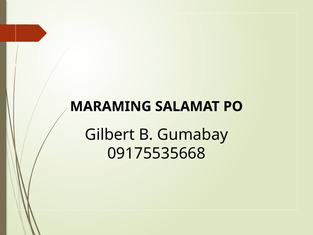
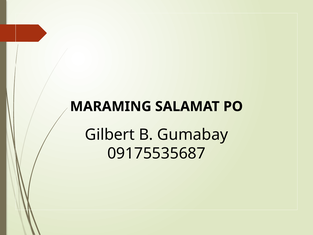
09175535668: 09175535668 -> 09175535687
